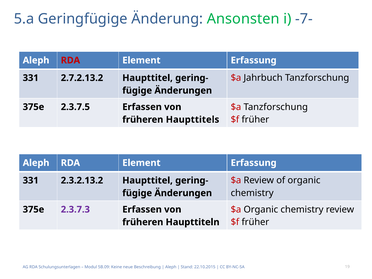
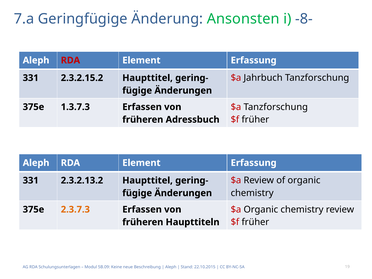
5.a: 5.a -> 7.a
-7-: -7- -> -8-
2.7.2.13.2: 2.7.2.13.2 -> 2.3.2.15.2
2.3.7.5: 2.3.7.5 -> 1.3.7.3
Haupttitels: Haupttitels -> Adressbuch
2.3.7.3 colour: purple -> orange
